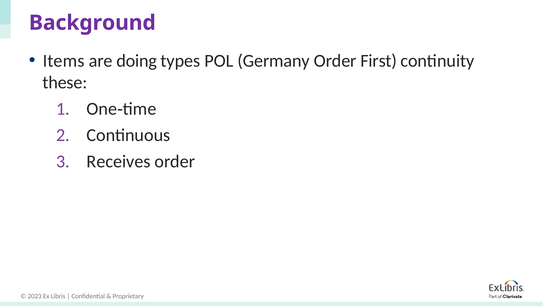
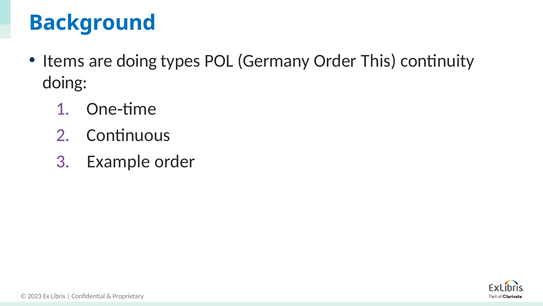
Background colour: purple -> blue
First: First -> This
these at (65, 82): these -> doing
Receives: Receives -> Example
